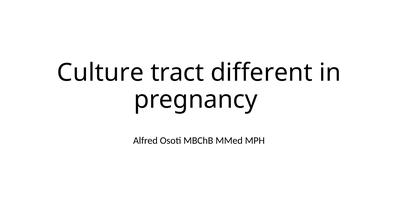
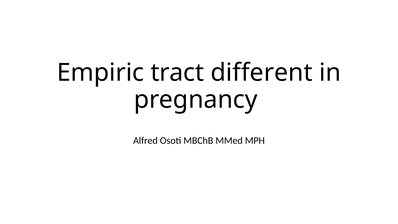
Culture: Culture -> Empiric
